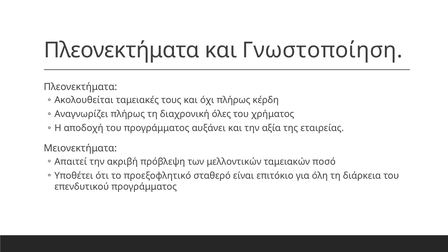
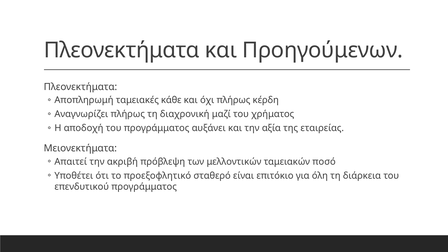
Γνωστοποίηση: Γνωστοποίηση -> Προηγούμενων
Ακολουθείται: Ακολουθείται -> Αποπληρωμή
τους: τους -> κάθε
όλες: όλες -> μαζί
